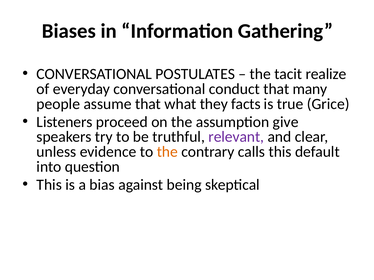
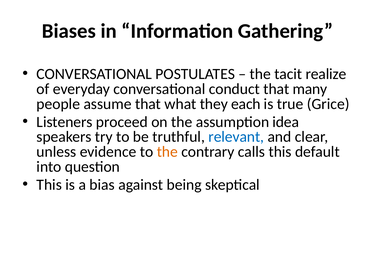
facts: facts -> each
give: give -> idea
relevant colour: purple -> blue
